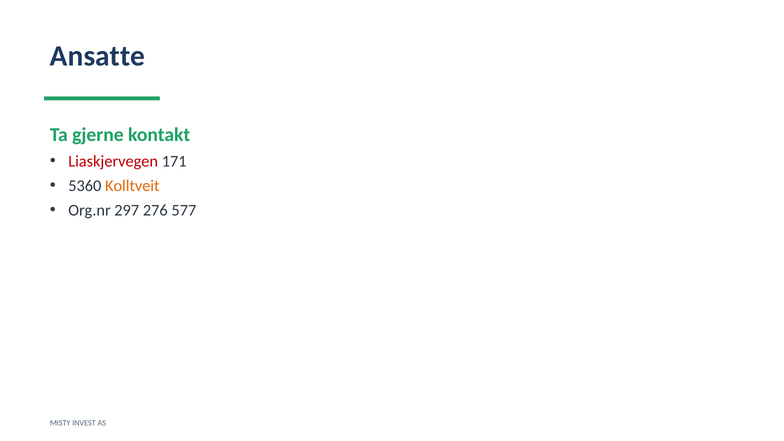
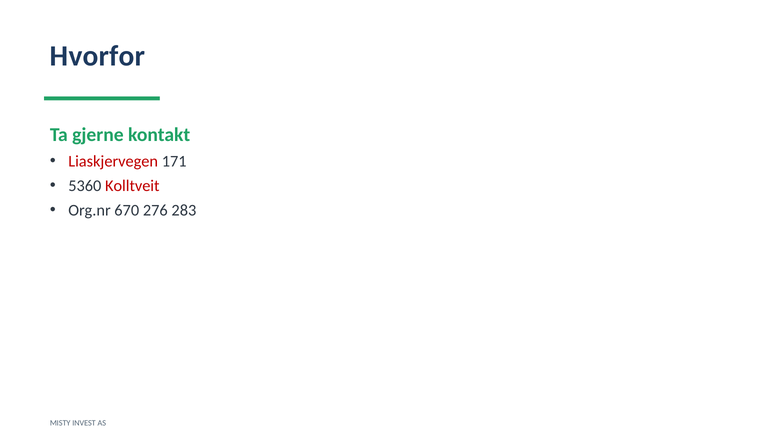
Ansatte: Ansatte -> Hvorfor
Kolltveit colour: orange -> red
297: 297 -> 670
577: 577 -> 283
